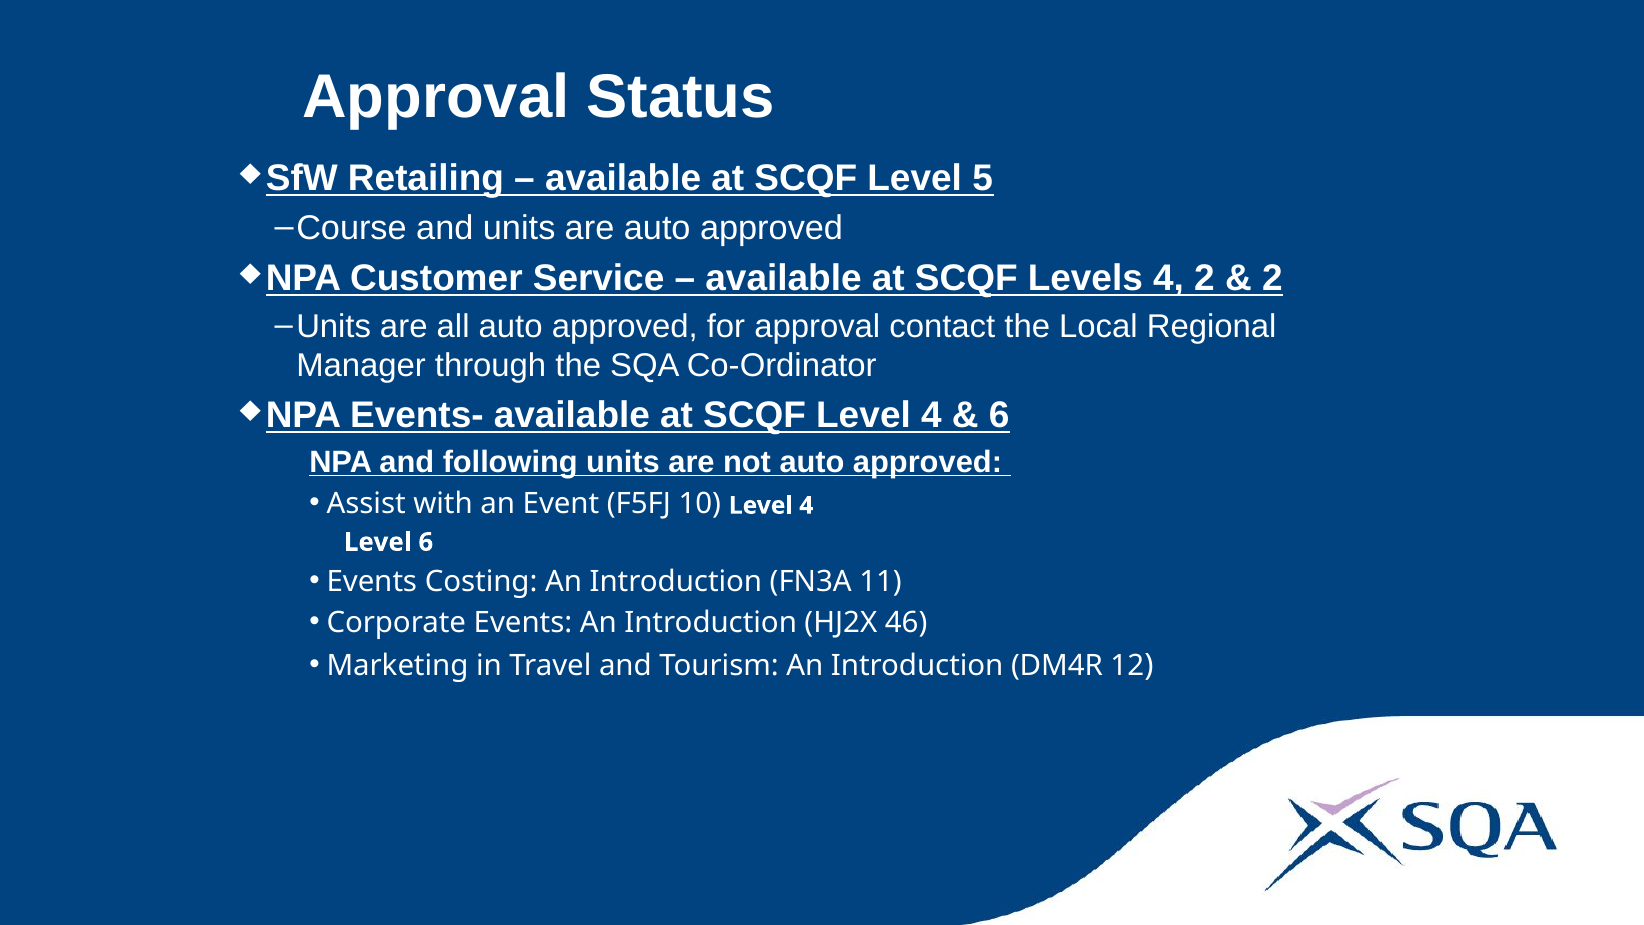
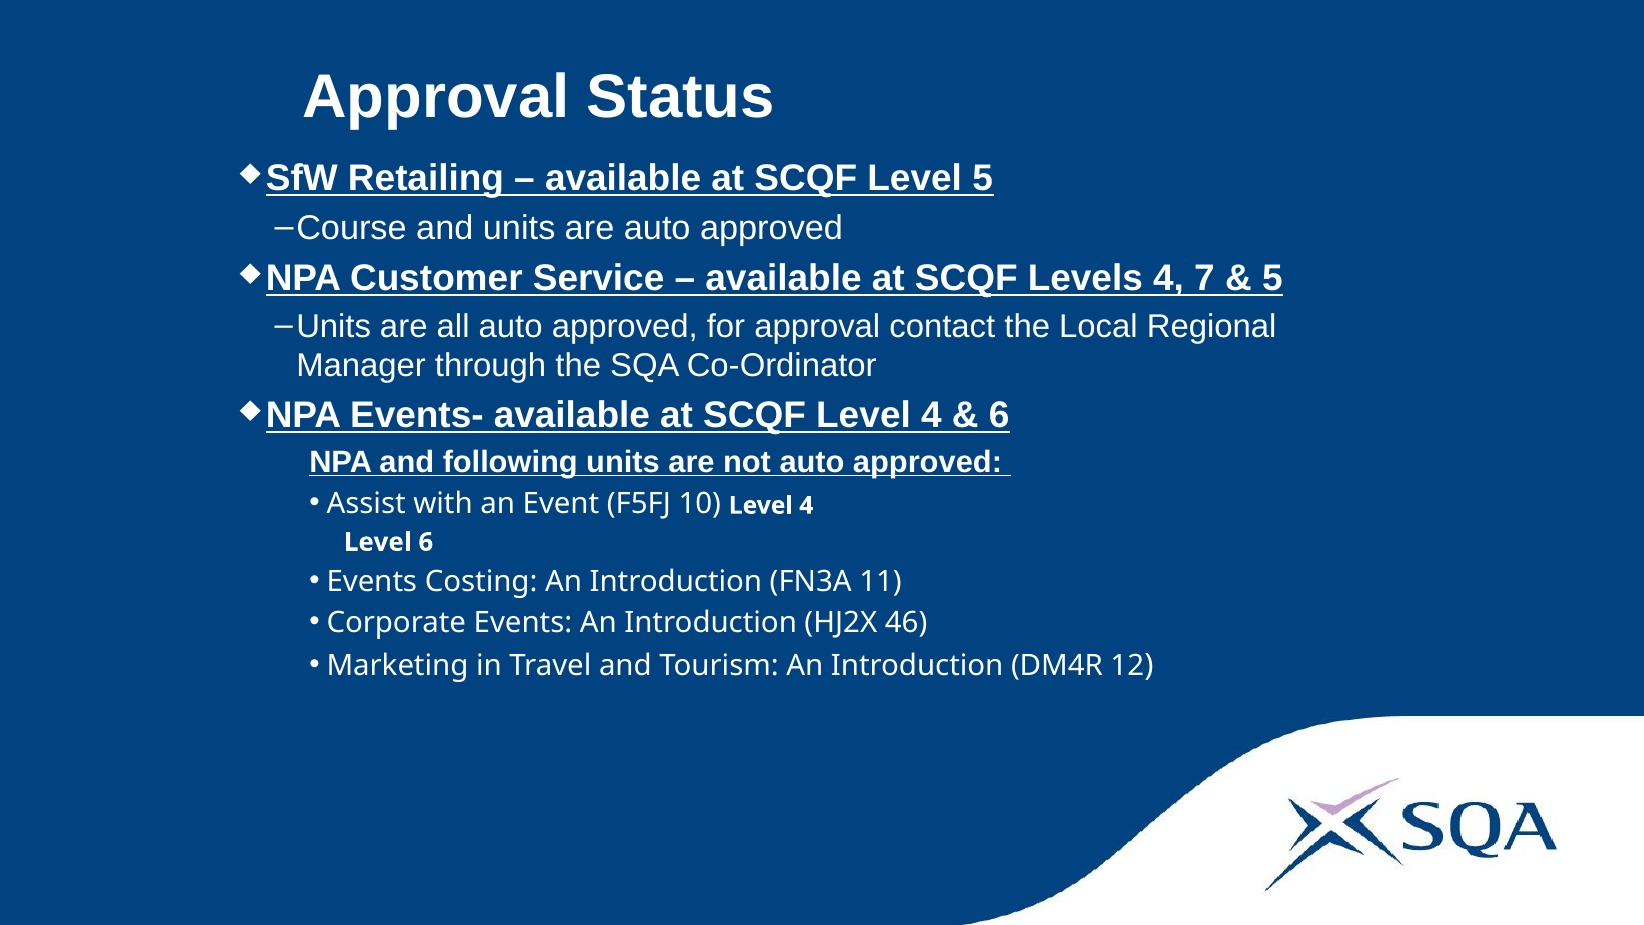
4 2: 2 -> 7
2 at (1272, 278): 2 -> 5
